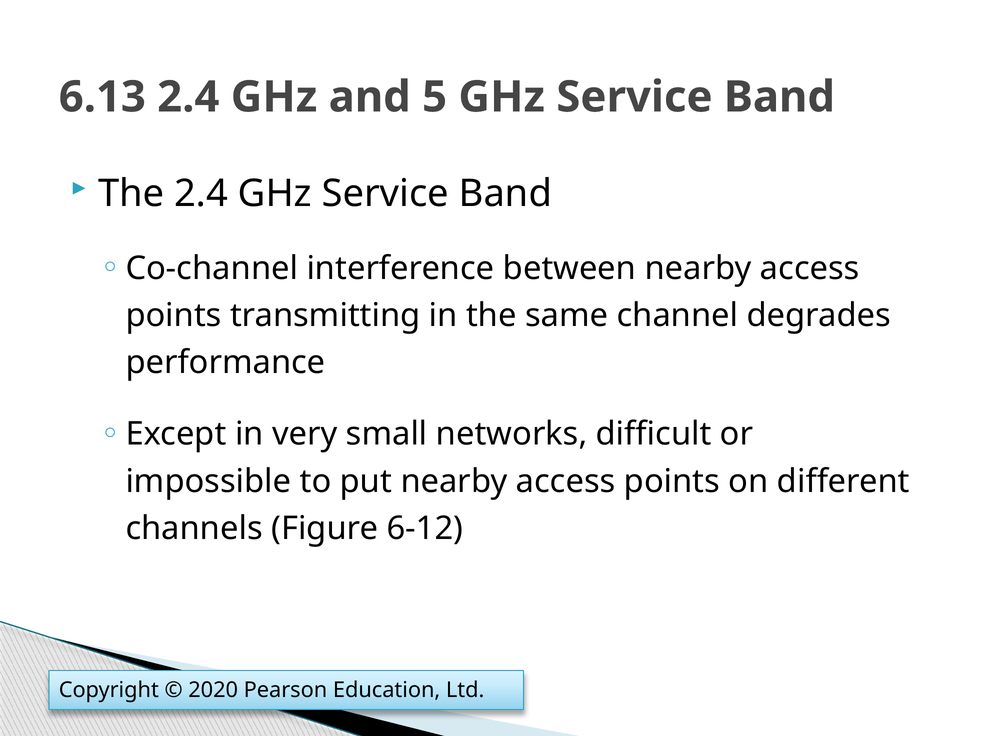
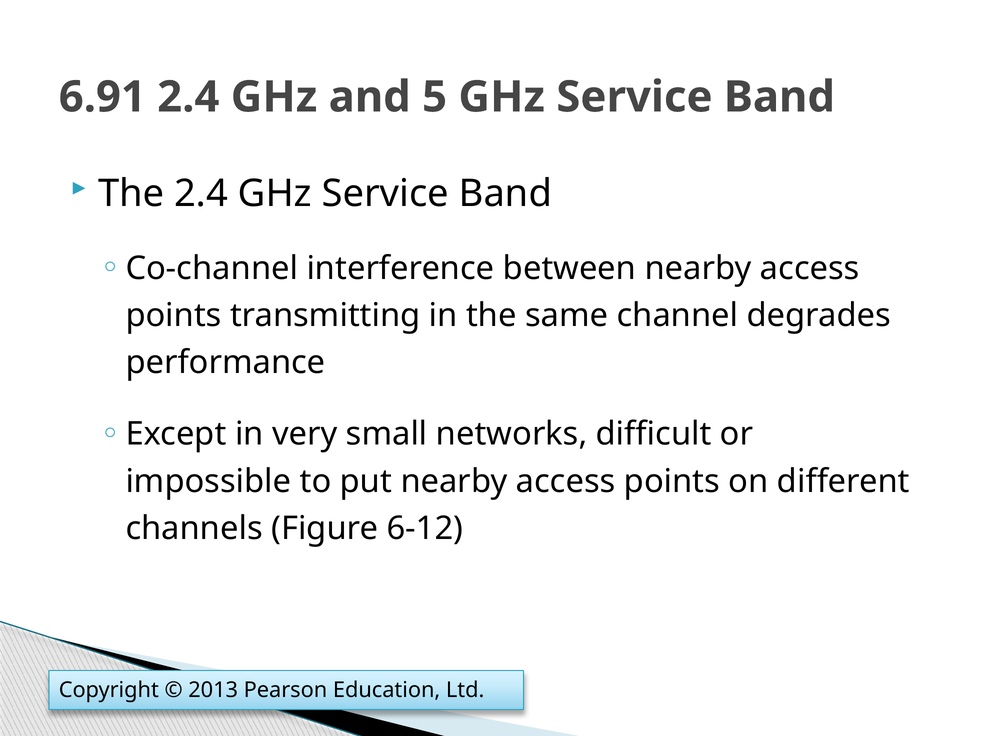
6.13: 6.13 -> 6.91
2020: 2020 -> 2013
